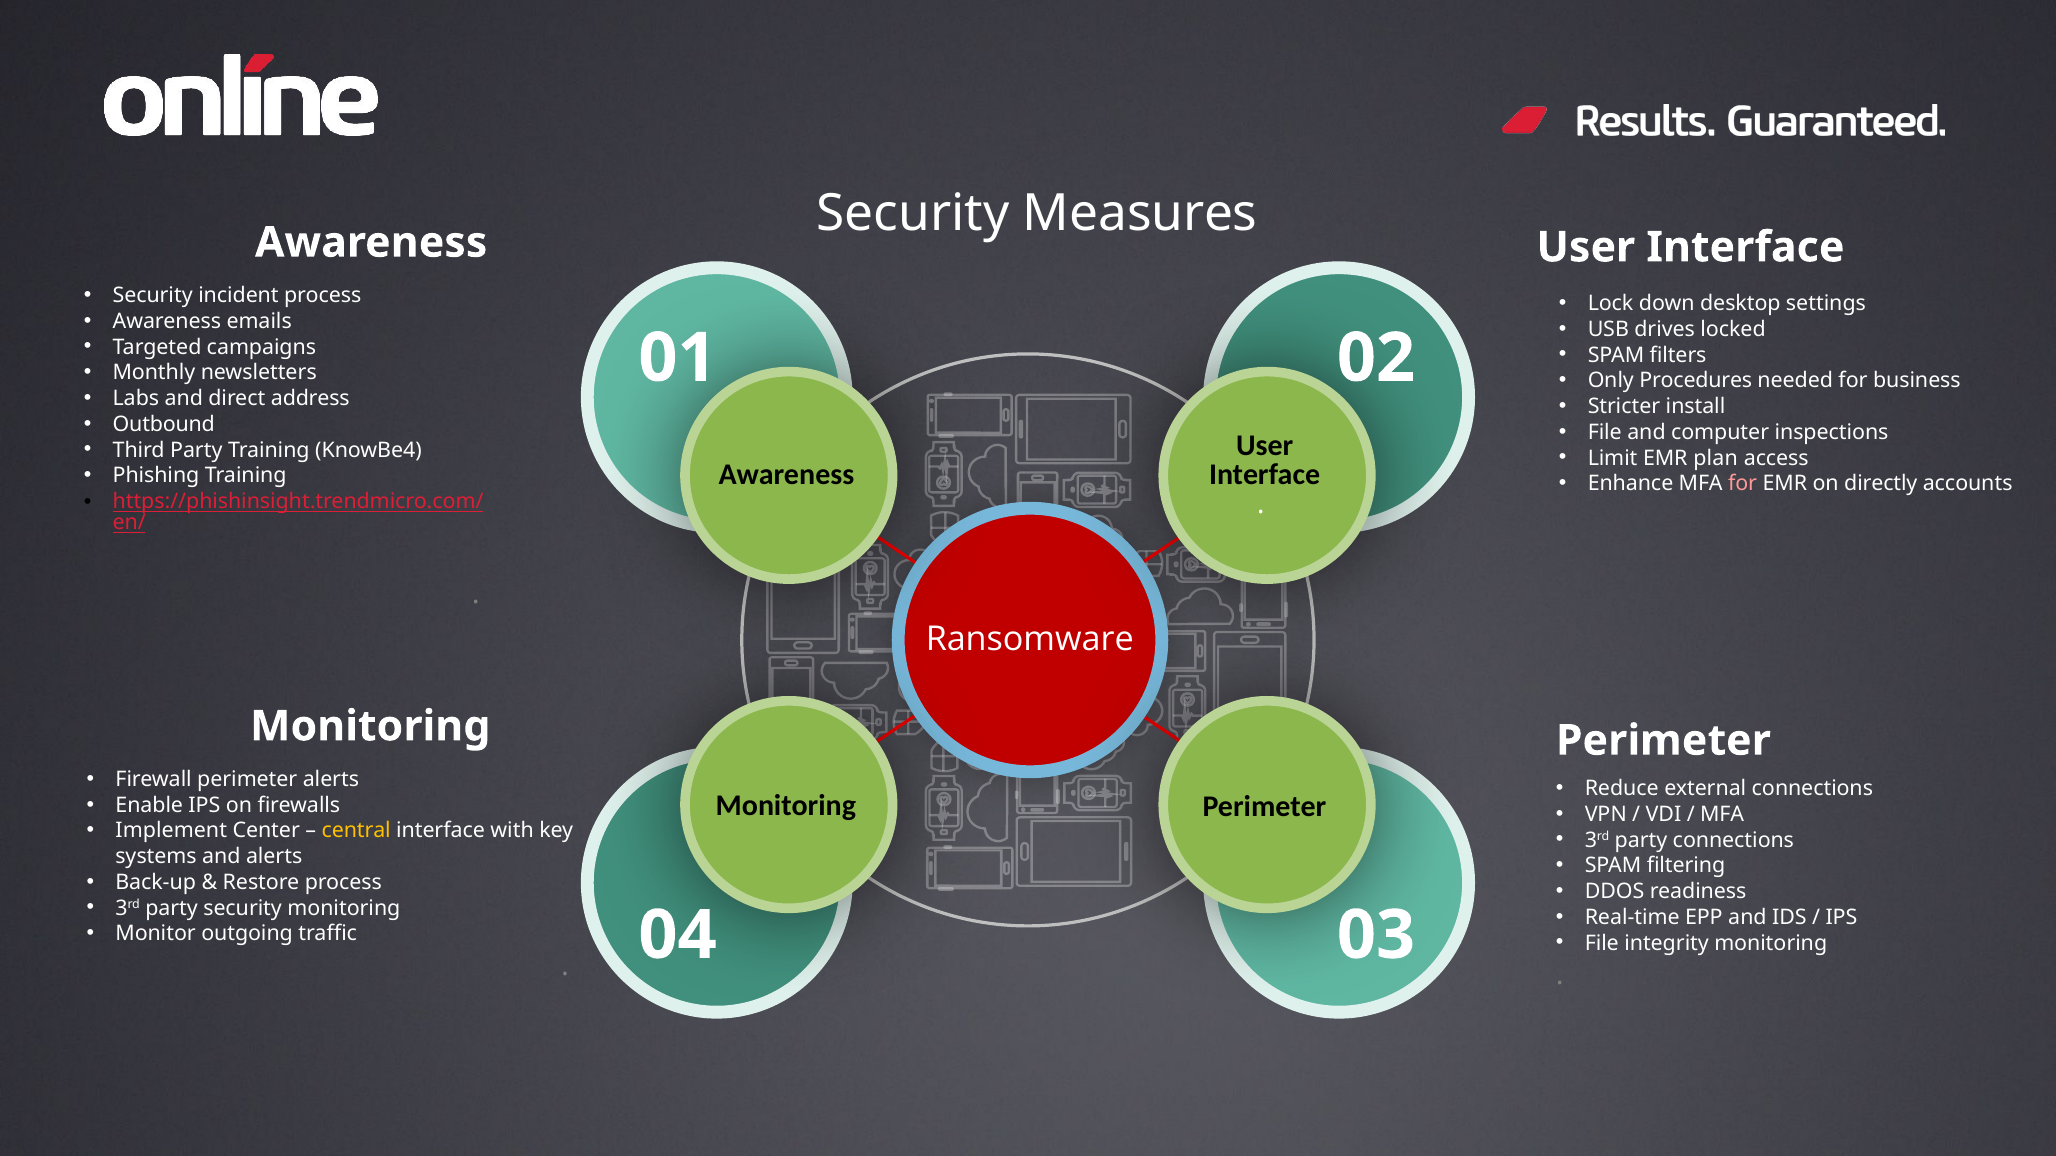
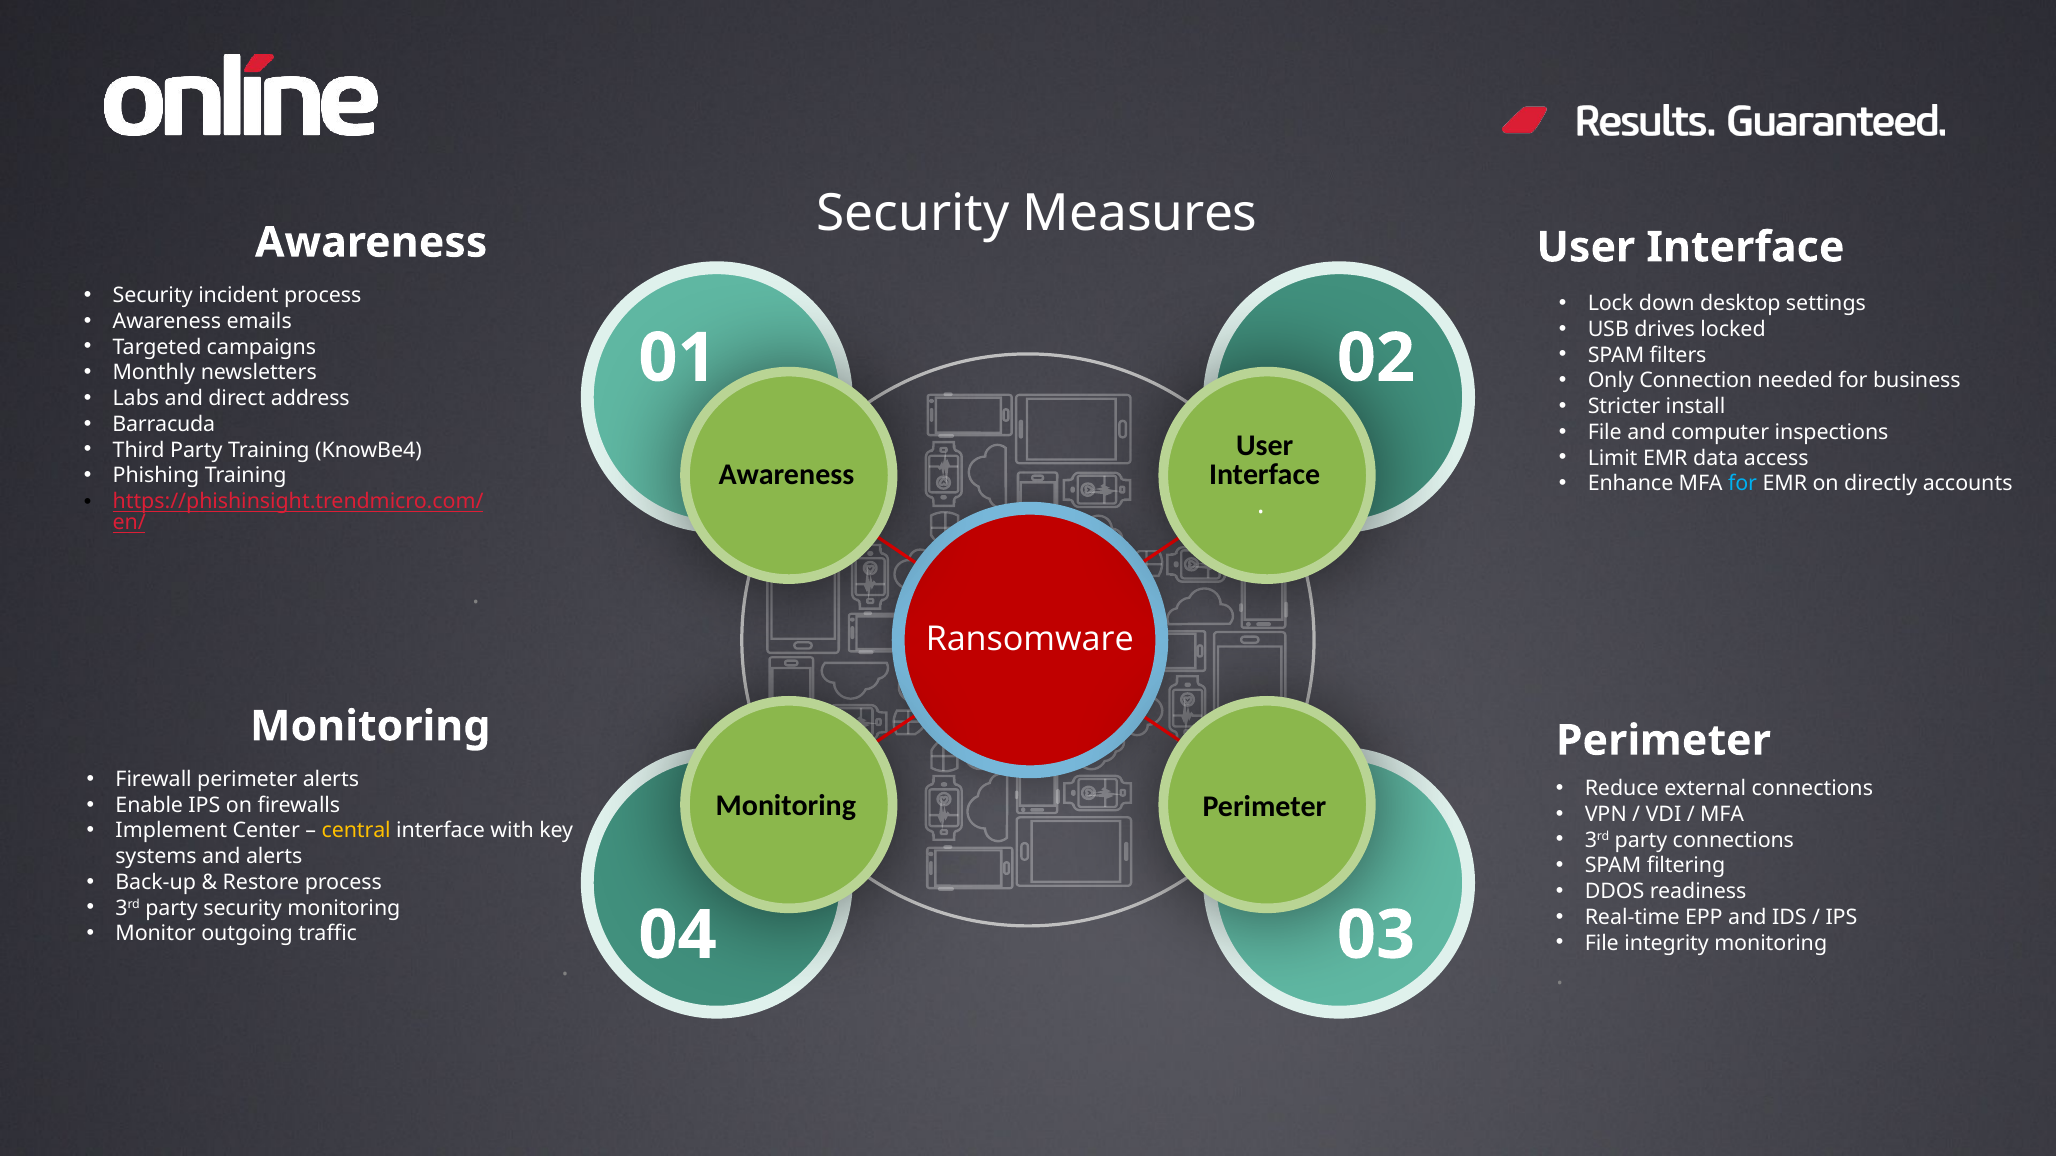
Procedures: Procedures -> Connection
Outbound: Outbound -> Barracuda
plan: plan -> data
for at (1743, 484) colour: pink -> light blue
